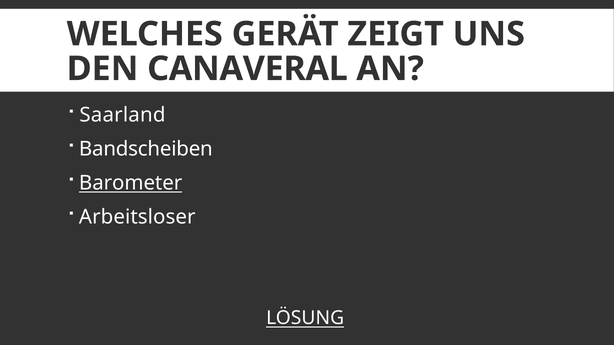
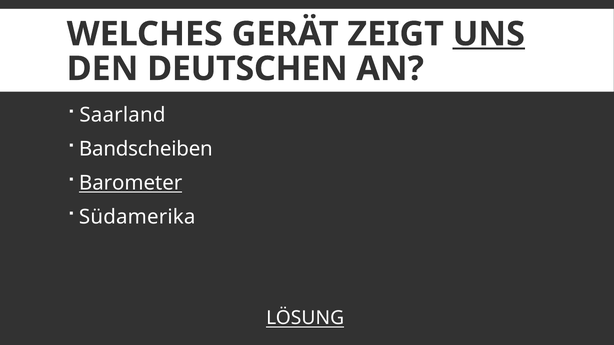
UNS underline: none -> present
CANAVERAL: CANAVERAL -> DEUTSCHEN
Arbeitsloser: Arbeitsloser -> Südamerika
